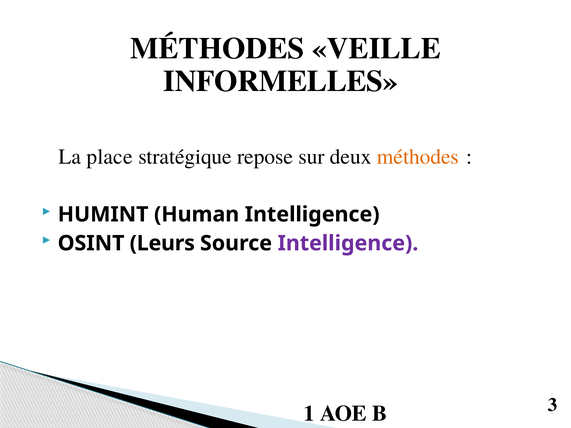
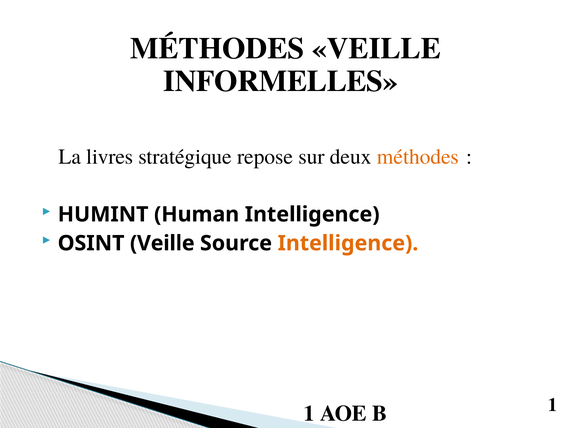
place: place -> livres
OSINT Leurs: Leurs -> Veille
Intelligence at (348, 243) colour: purple -> orange
B 3: 3 -> 1
